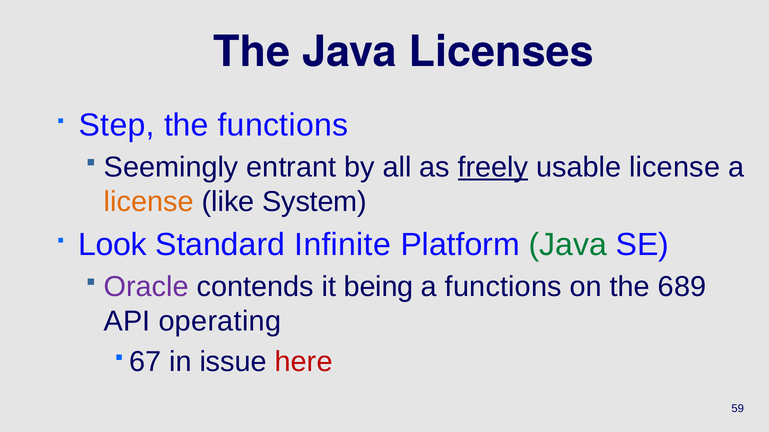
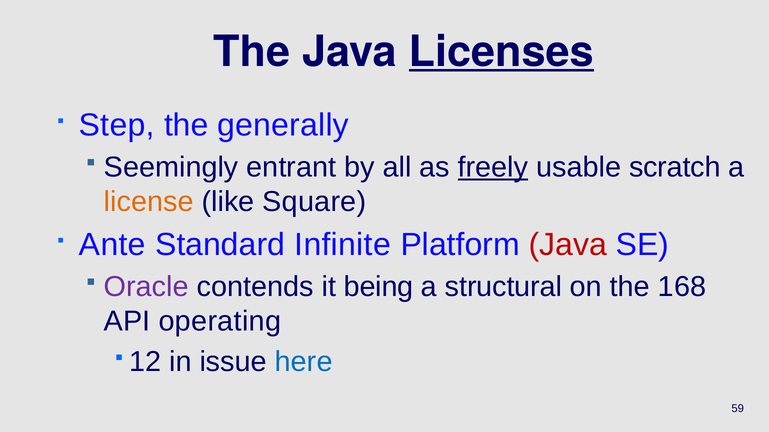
Licenses underline: none -> present
the functions: functions -> generally
usable license: license -> scratch
System: System -> Square
Look: Look -> Ante
Java at (568, 245) colour: green -> red
a functions: functions -> structural
689: 689 -> 168
67: 67 -> 12
here colour: red -> blue
